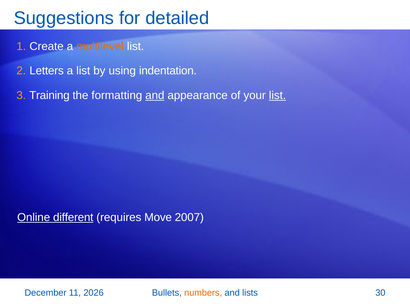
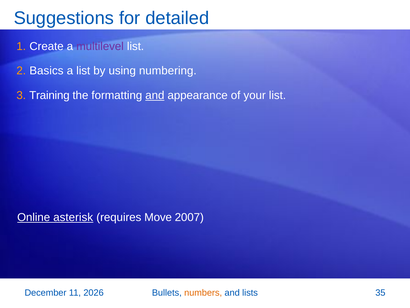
multilevel colour: orange -> purple
Letters: Letters -> Basics
indentation: indentation -> numbering
list at (277, 95) underline: present -> none
different: different -> asterisk
30: 30 -> 35
